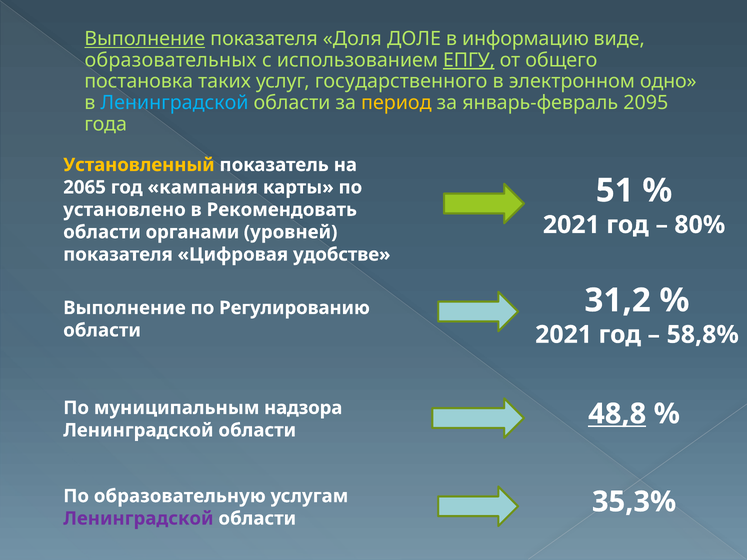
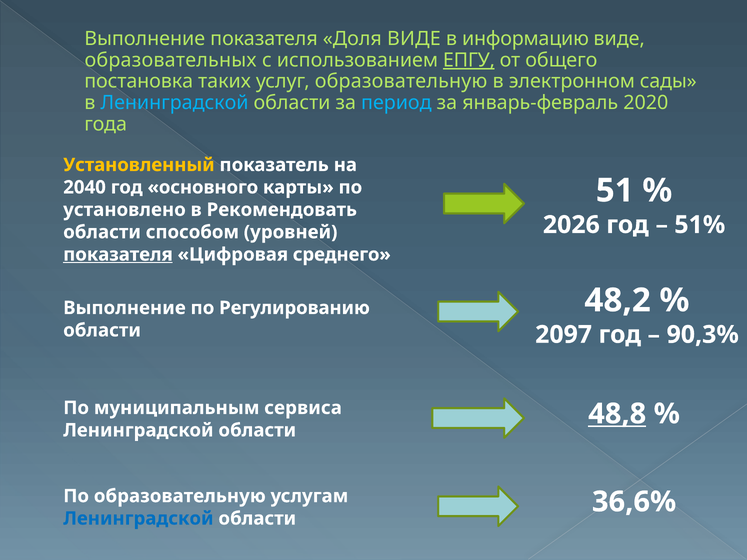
Выполнение at (145, 39) underline: present -> none
Доля ДОЛЕ: ДОЛЕ -> ВИДЕ
услуг государственного: государственного -> образовательную
одно: одно -> сады
период colour: yellow -> light blue
2095: 2095 -> 2020
2065: 2065 -> 2040
кампания: кампания -> основного
2021 at (571, 225): 2021 -> 2026
80%: 80% -> 51%
органами: органами -> способом
показателя at (118, 255) underline: none -> present
удобстве: удобстве -> среднего
31,2: 31,2 -> 48,2
2021 at (564, 335): 2021 -> 2097
58,8%: 58,8% -> 90,3%
надзора: надзора -> сервиса
Ленинградской at (138, 519) colour: purple -> blue
35,3%: 35,3% -> 36,6%
